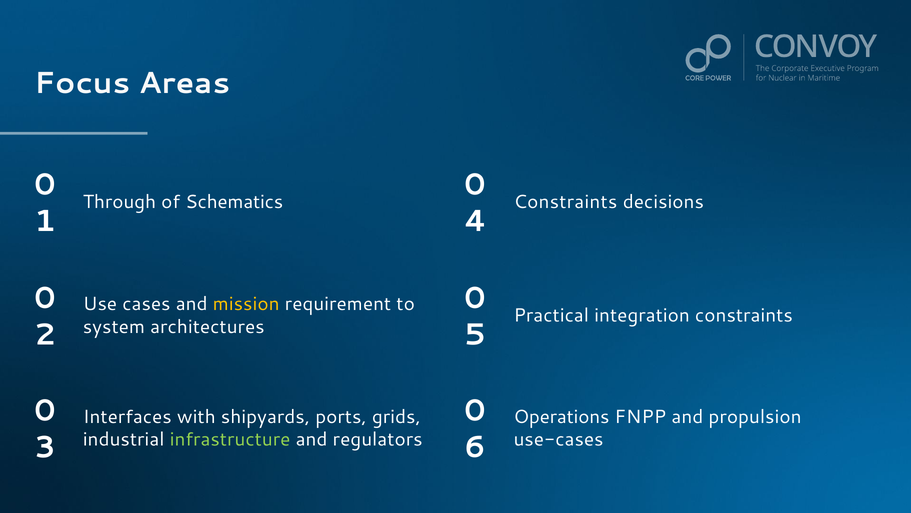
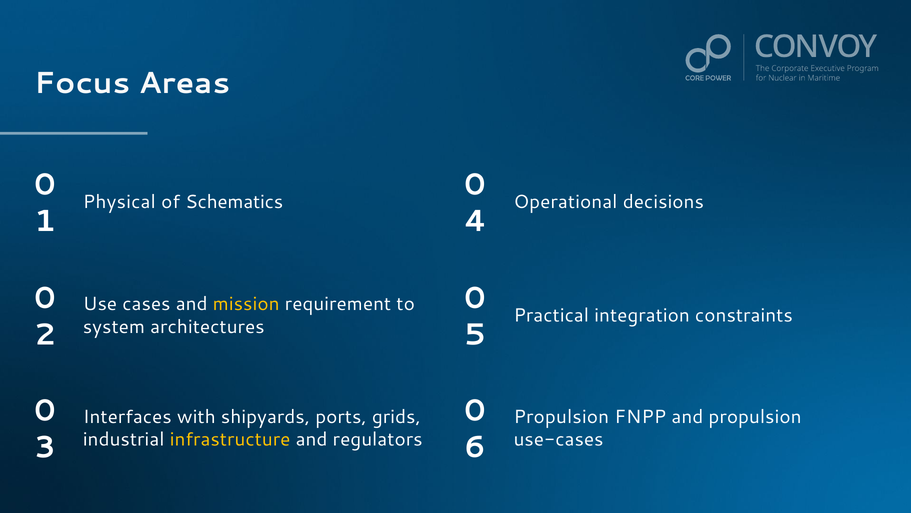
Through: Through -> Physical
Constraints at (565, 202): Constraints -> Operational
Operations at (561, 416): Operations -> Propulsion
infrastructure colour: light green -> yellow
